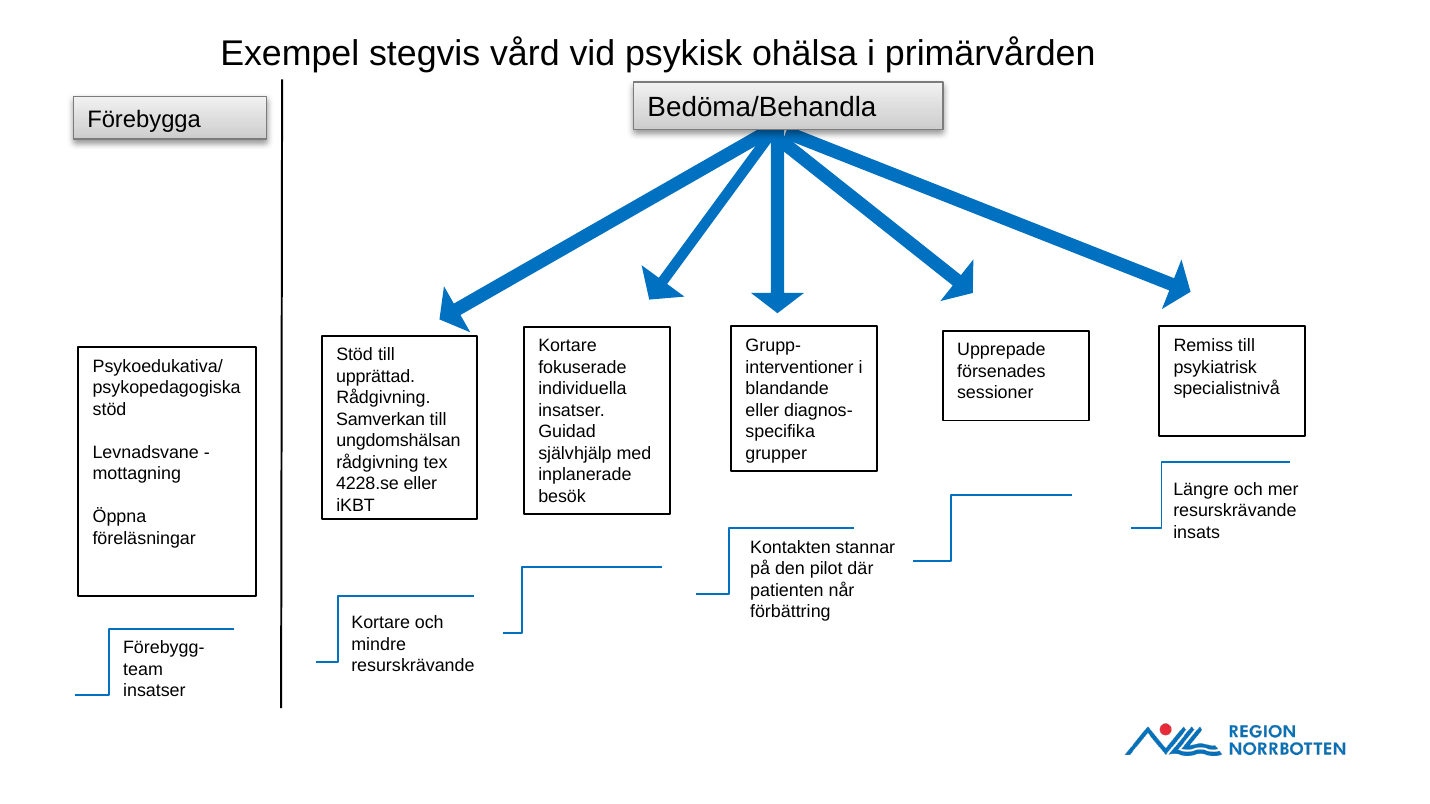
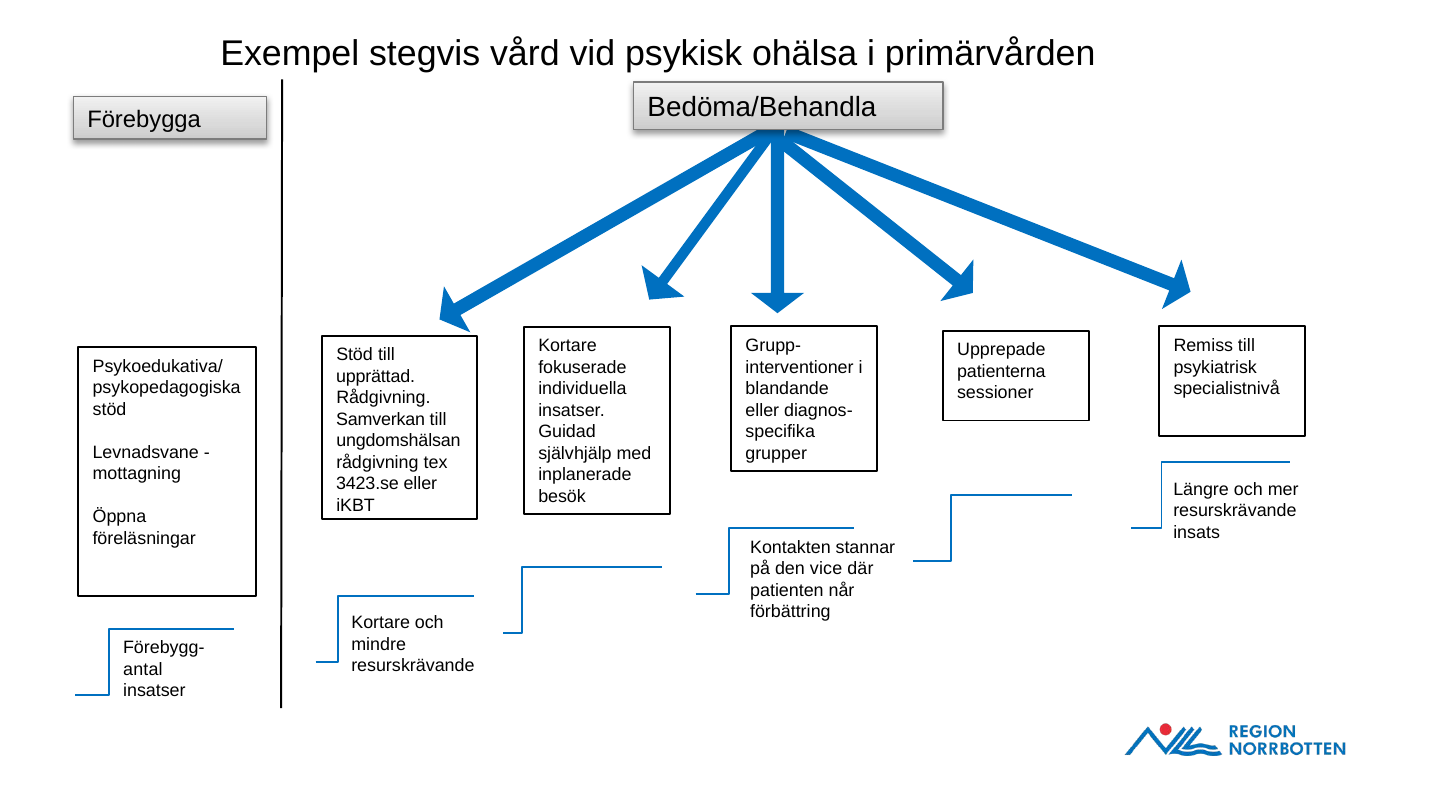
försenades: försenades -> patienterna
4228.se: 4228.se -> 3423.se
pilot: pilot -> vice
team: team -> antal
